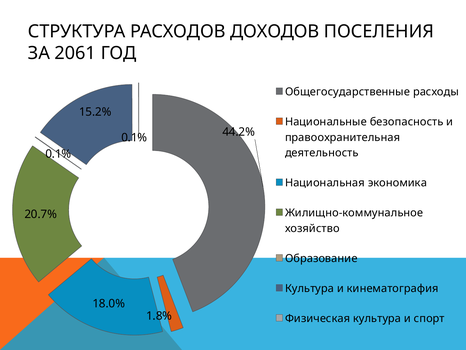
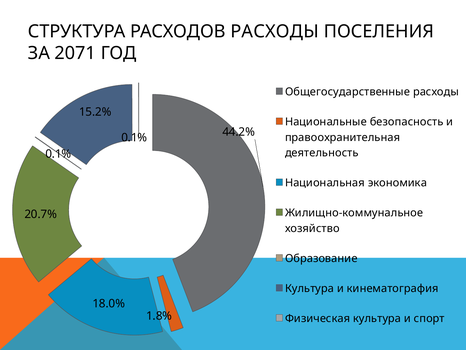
РАСХОДОВ ДОХОДОВ: ДОХОДОВ -> РАСХОДЫ
2061: 2061 -> 2071
